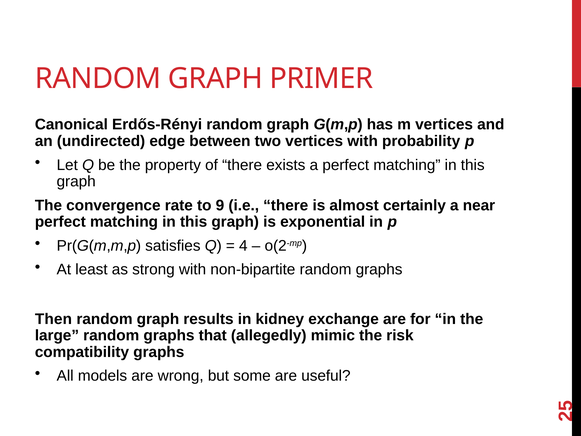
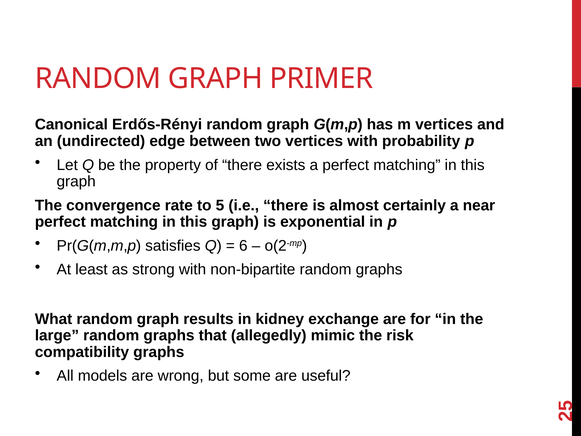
to 9: 9 -> 5
4: 4 -> 6
Then: Then -> What
